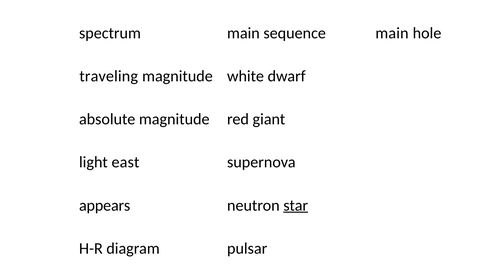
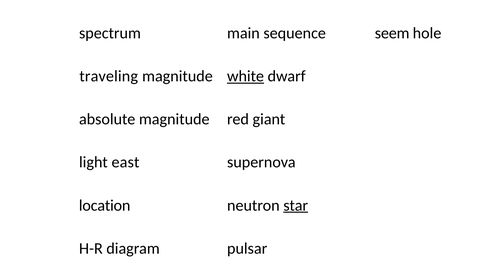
sequence main: main -> seem
white underline: none -> present
appears: appears -> location
